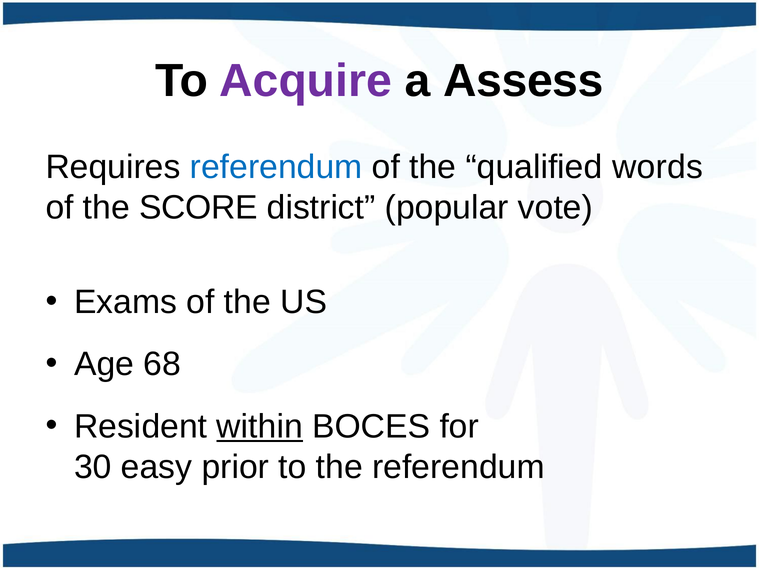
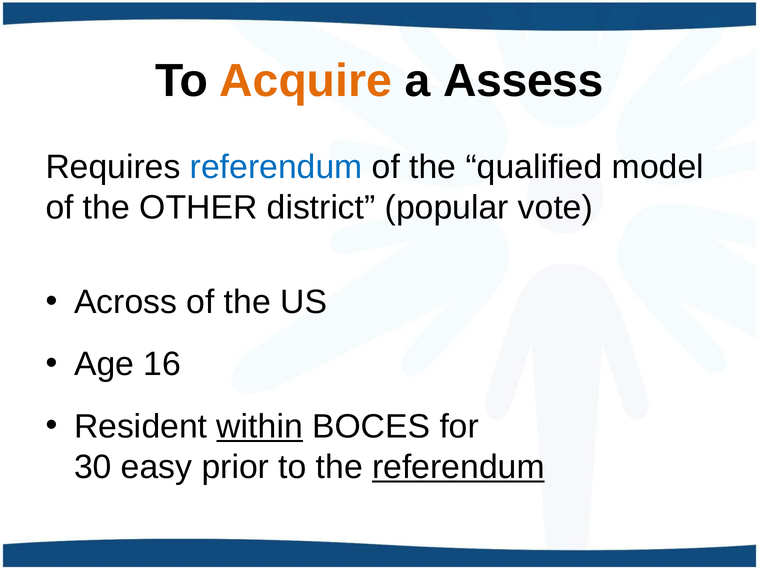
Acquire colour: purple -> orange
words: words -> model
SCORE: SCORE -> OTHER
Exams: Exams -> Across
68: 68 -> 16
referendum at (458, 466) underline: none -> present
